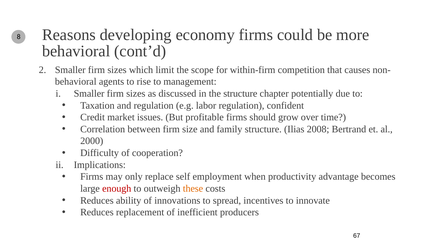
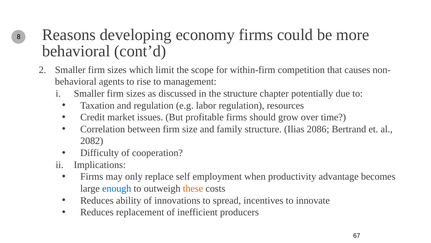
confident: confident -> resources
2008: 2008 -> 2086
2000: 2000 -> 2082
enough colour: red -> blue
